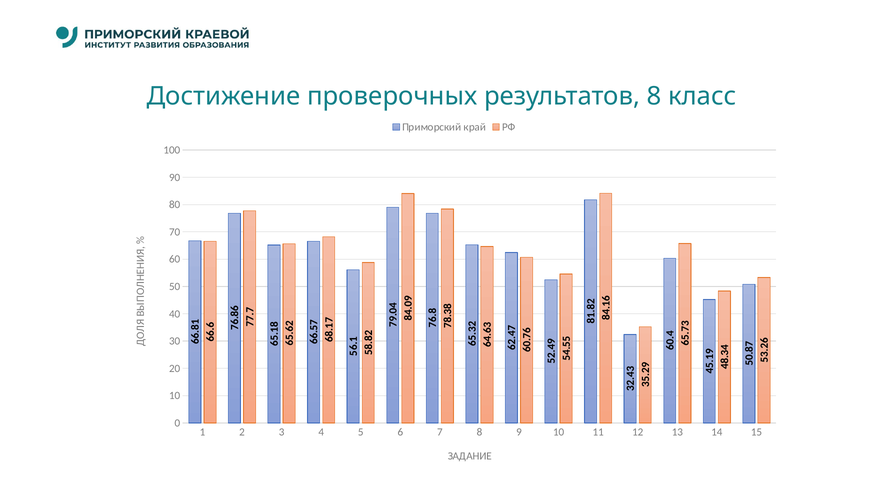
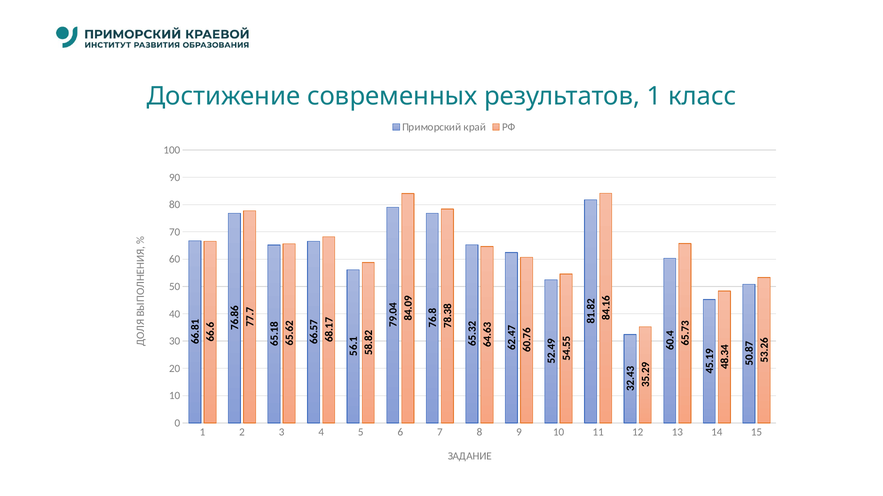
проверочных: проверочных -> современных
результатов 8: 8 -> 1
